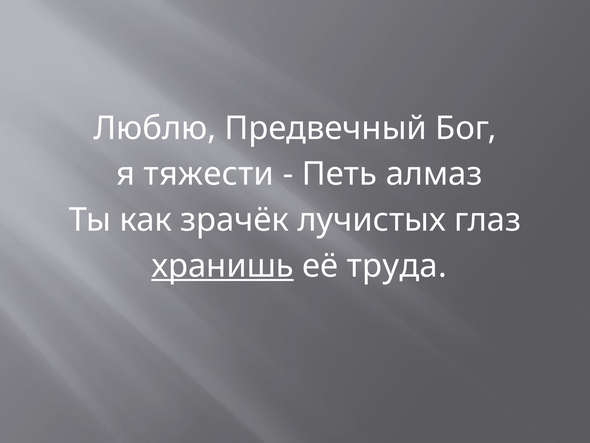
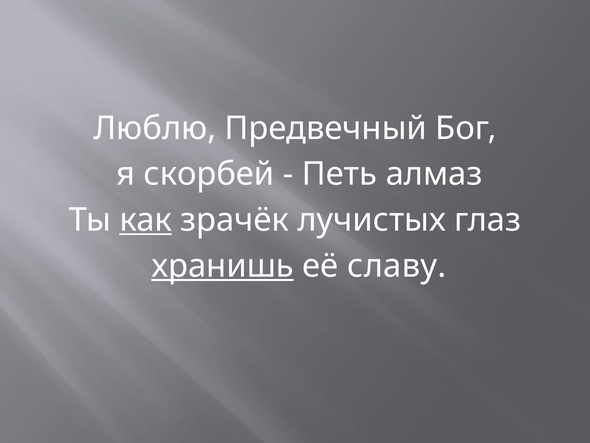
тяжести: тяжести -> скорбей
как underline: none -> present
труда: труда -> славу
